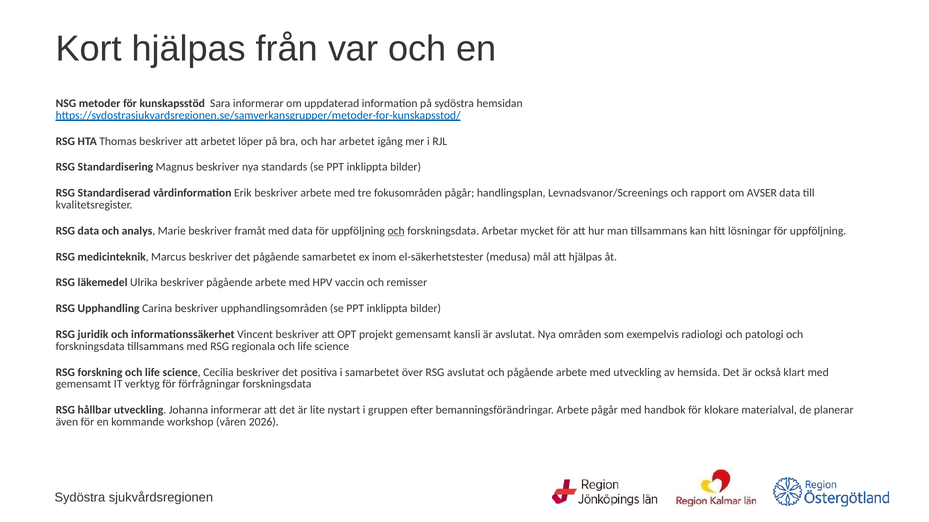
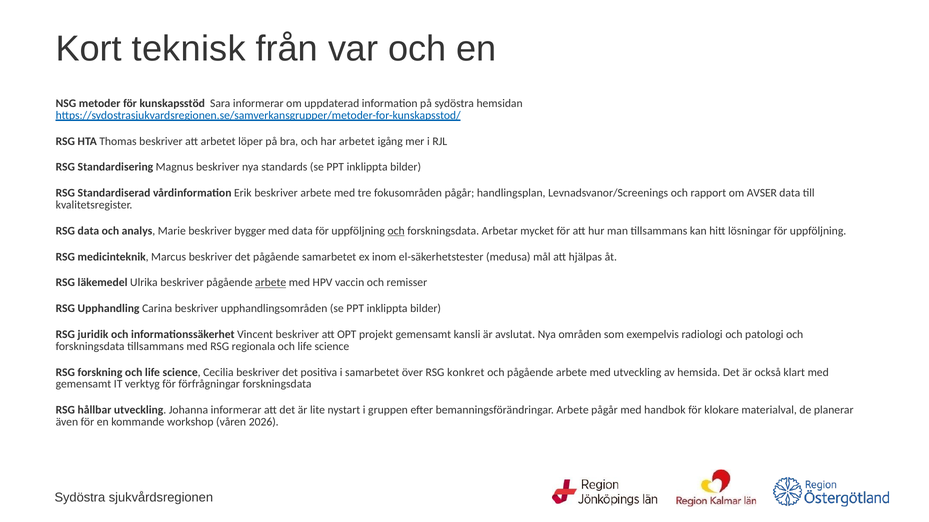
Kort hjälpas: hjälpas -> teknisk
framåt: framåt -> bygger
arbete at (271, 283) underline: none -> present
RSG avslutat: avslutat -> konkret
